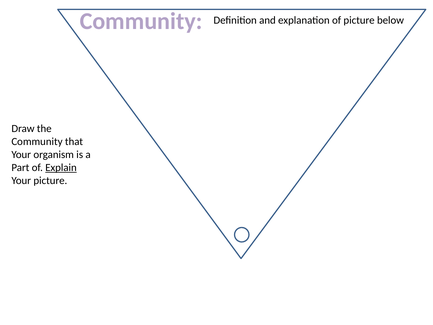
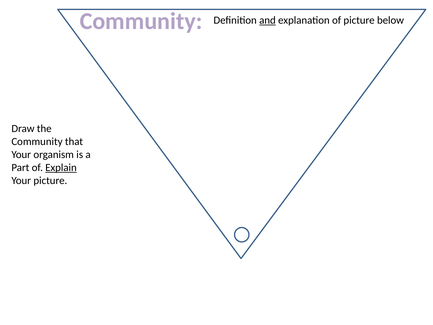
and underline: none -> present
